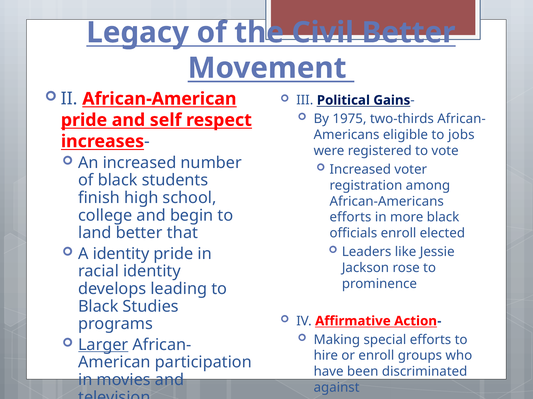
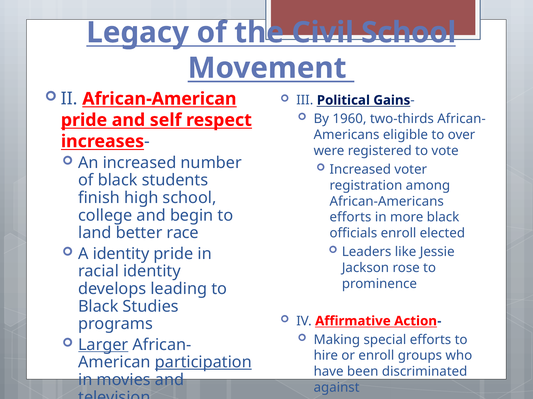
Civil Better: Better -> School
1975: 1975 -> 1960
jobs: jobs -> over
that: that -> race
participation underline: none -> present
